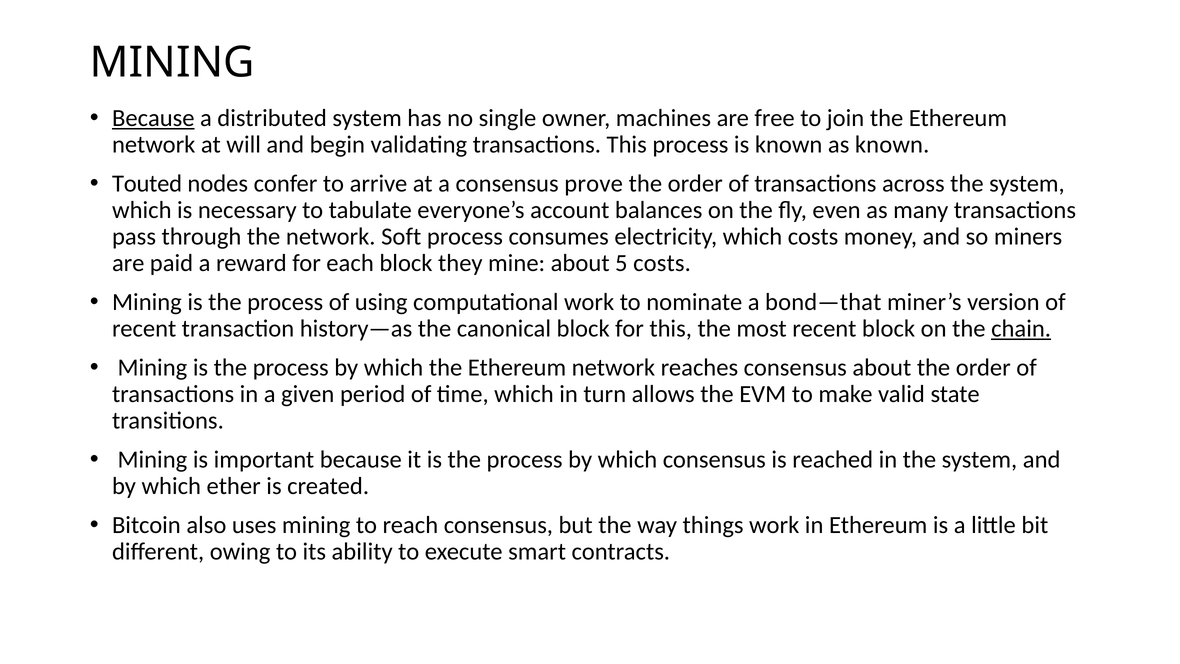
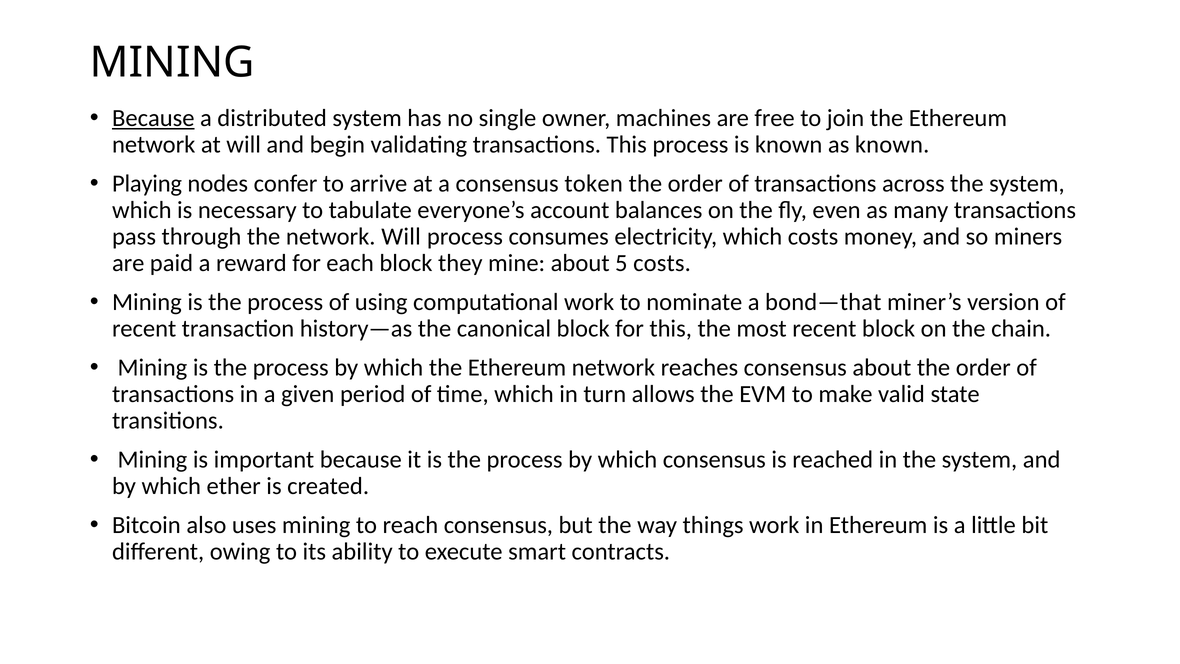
Touted: Touted -> Playing
prove: prove -> token
network Soft: Soft -> Will
chain underline: present -> none
